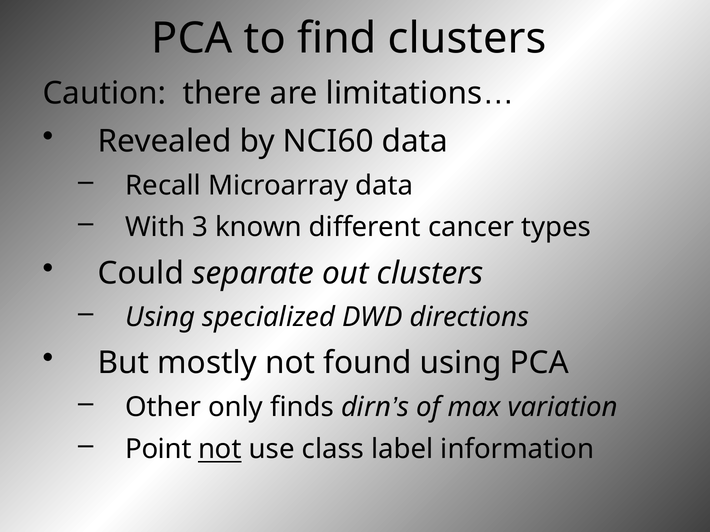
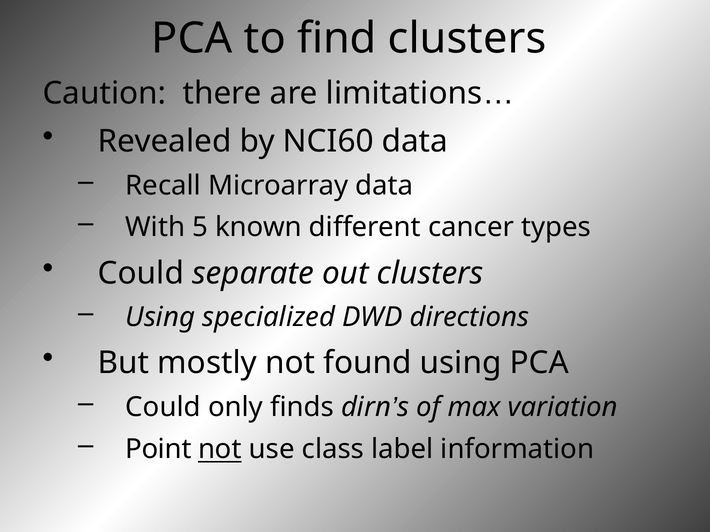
3: 3 -> 5
Other at (163, 407): Other -> Could
